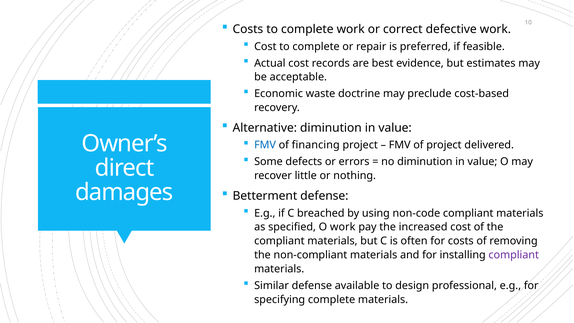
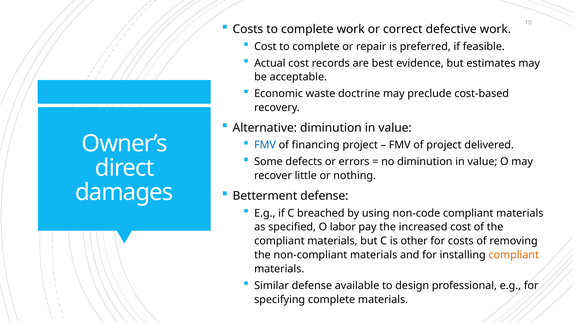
O work: work -> labor
often: often -> other
compliant at (514, 255) colour: purple -> orange
